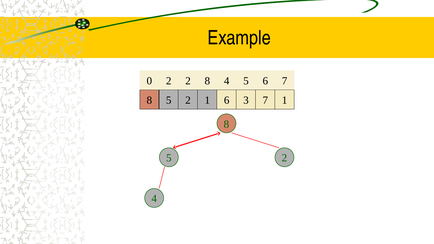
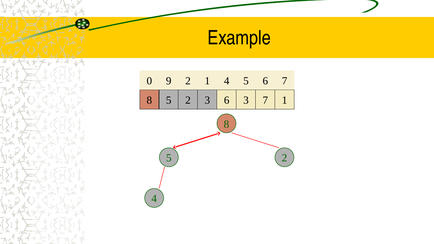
0 2: 2 -> 9
2 8: 8 -> 1
2 1: 1 -> 3
